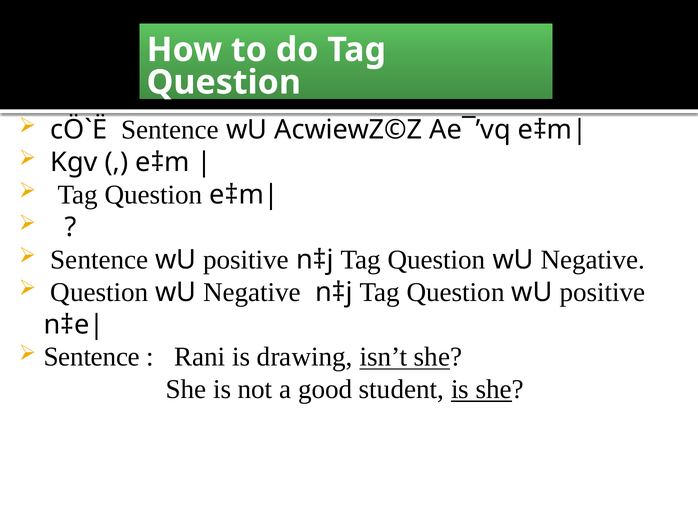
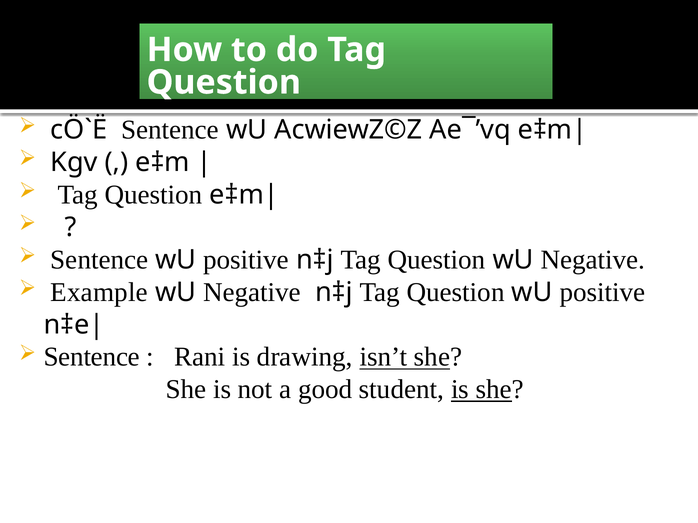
Question at (99, 292): Question -> Example
